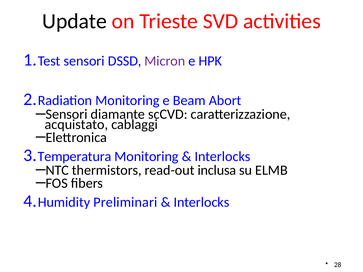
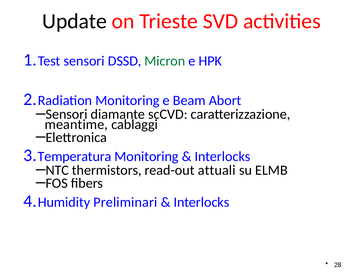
Micron colour: purple -> green
acquistato: acquistato -> meantime
inclusa: inclusa -> attuali
